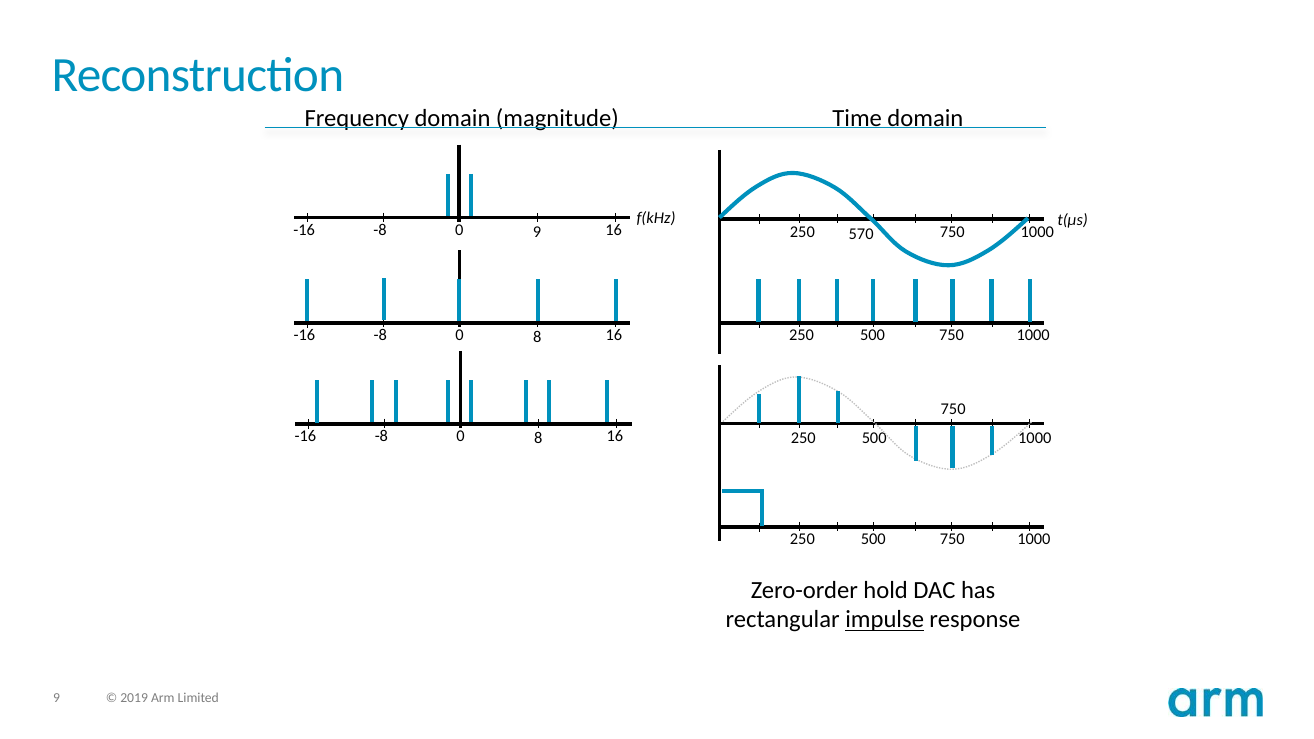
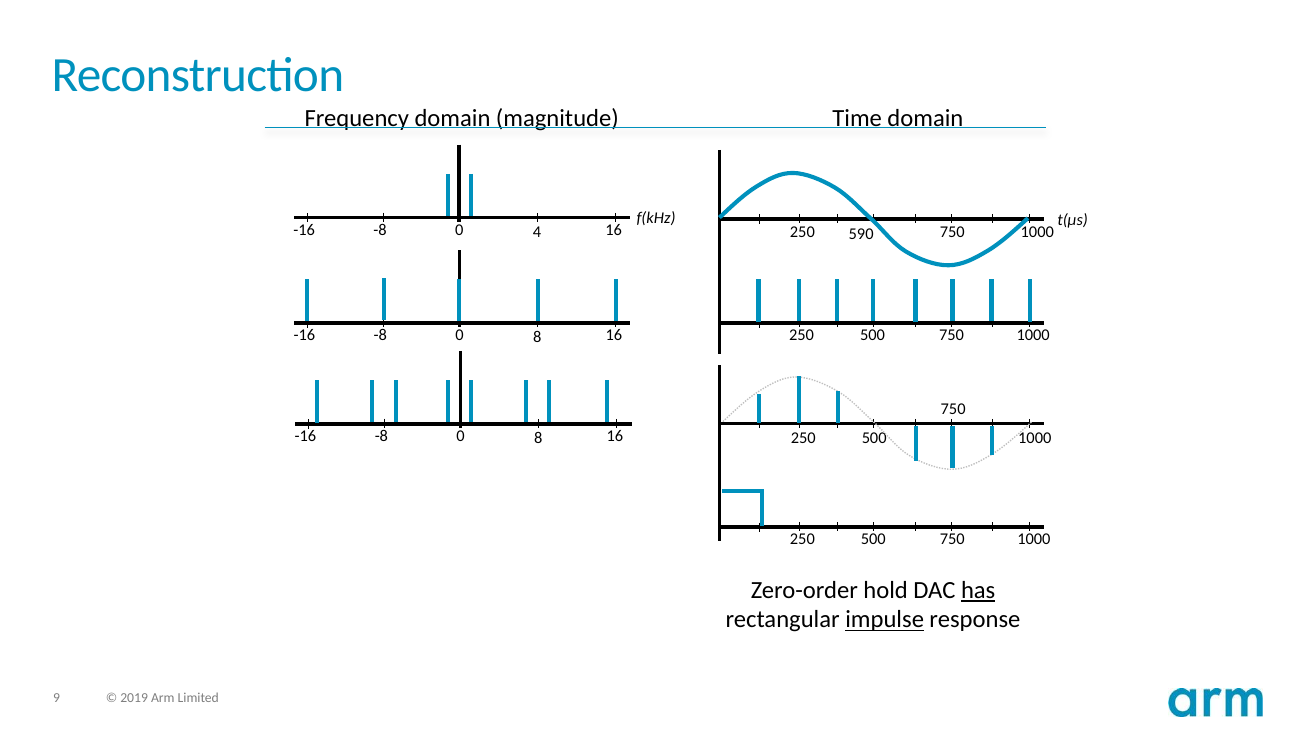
0 9: 9 -> 4
570: 570 -> 590
has underline: none -> present
